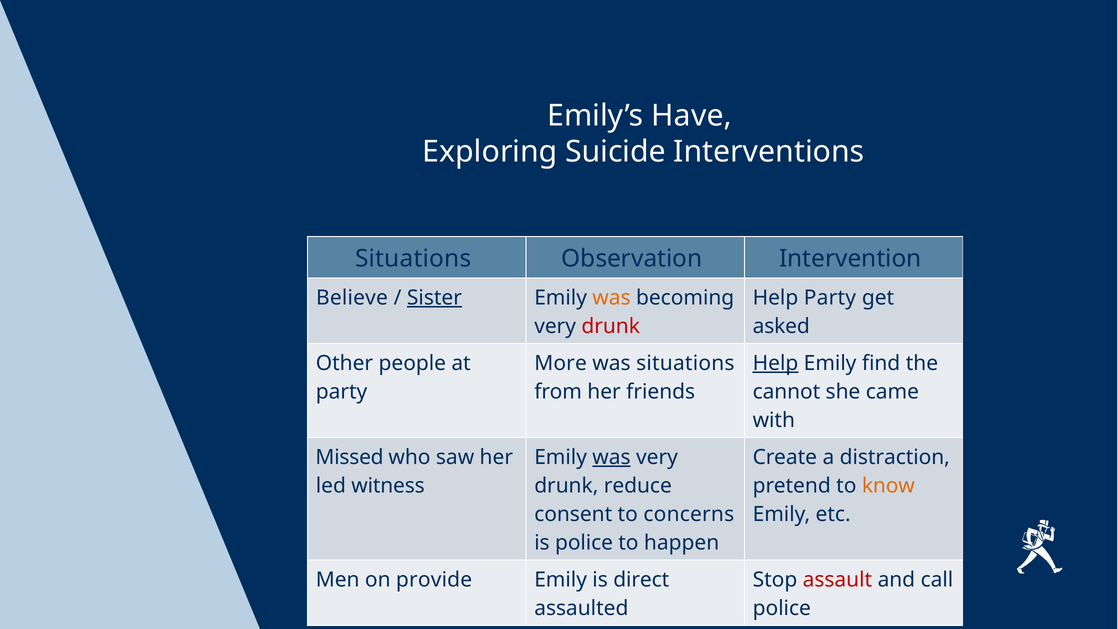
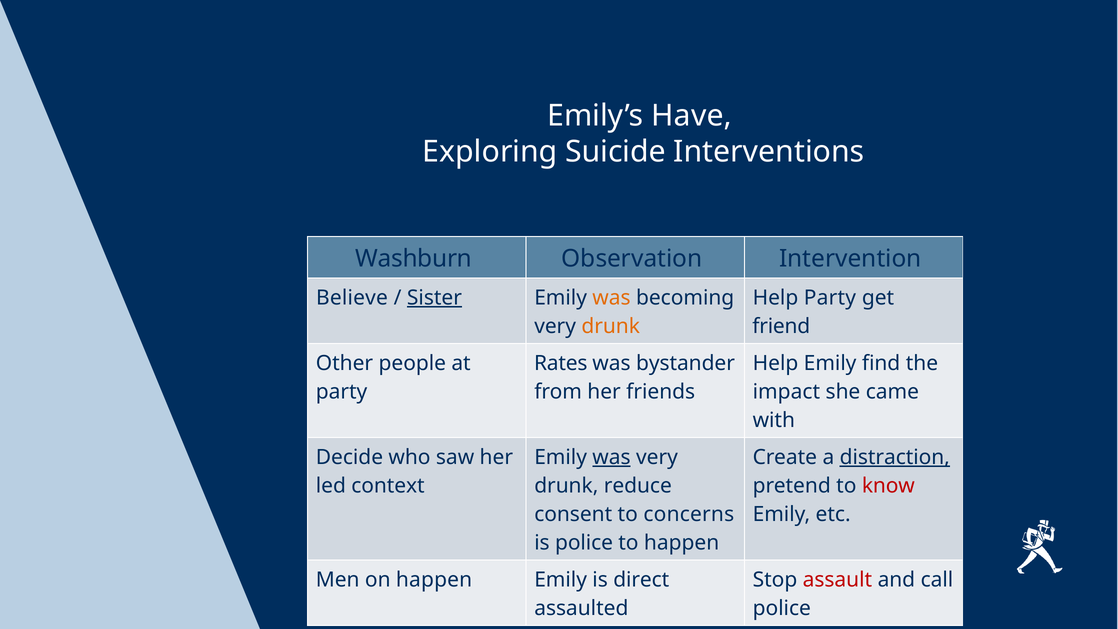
Situations at (413, 259): Situations -> Washburn
drunk at (611, 326) colour: red -> orange
asked: asked -> friend
More: More -> Rates
was situations: situations -> bystander
Help at (775, 363) underline: present -> none
cannot: cannot -> impact
Missed: Missed -> Decide
distraction underline: none -> present
witness: witness -> context
know colour: orange -> red
on provide: provide -> happen
